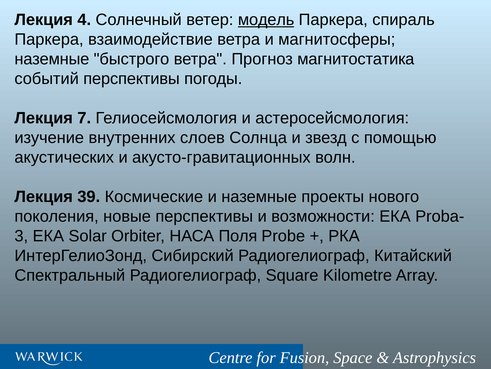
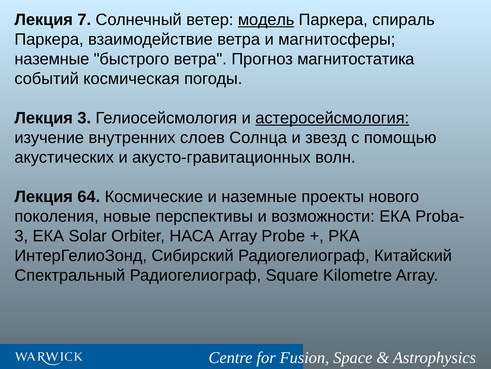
4: 4 -> 7
событий перспективы: перспективы -> космическая
Лекция 7: 7 -> 3
астеросейсмология underline: none -> present
39: 39 -> 64
НАСА Поля: Поля -> Array
